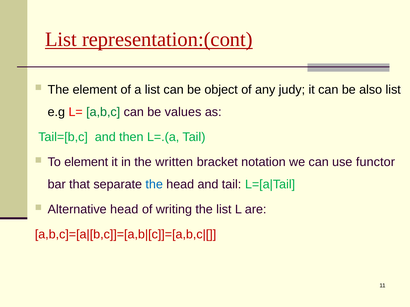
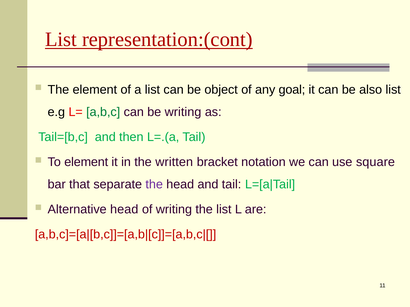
judy: judy -> goal
be values: values -> writing
functor: functor -> square
the at (154, 185) colour: blue -> purple
